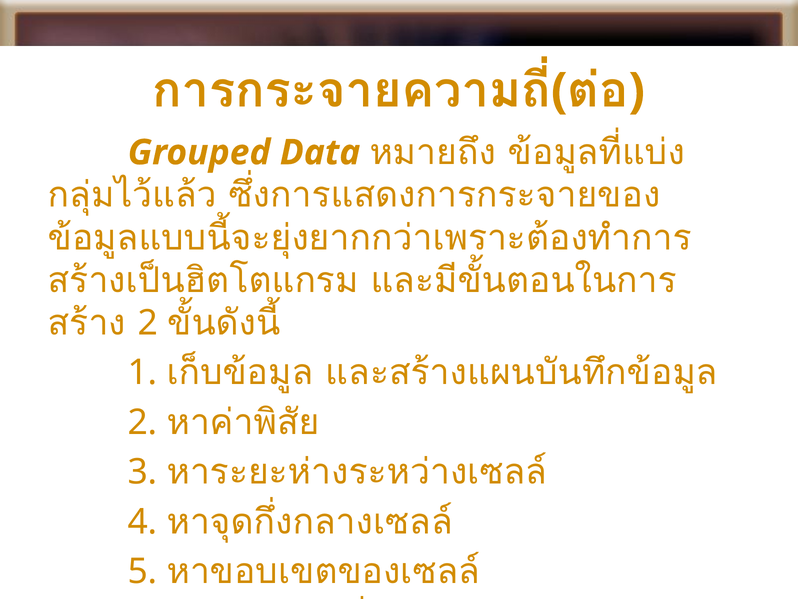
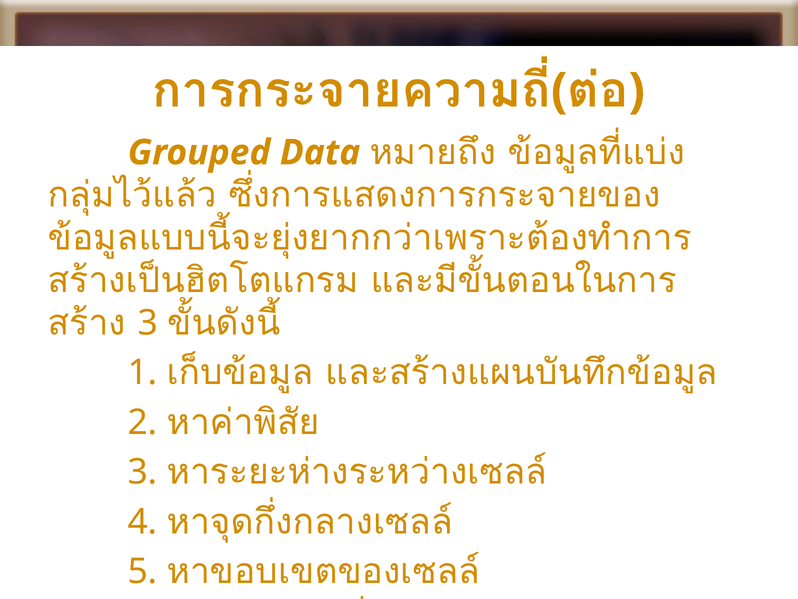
2 at (148, 323): 2 -> 3
